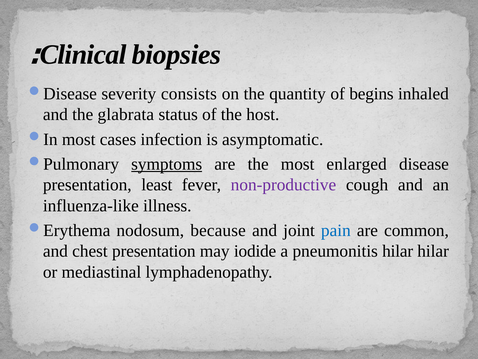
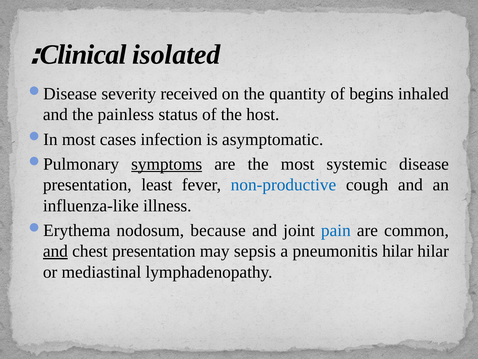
biopsies: biopsies -> isolated
consists: consists -> received
glabrata: glabrata -> painless
enlarged: enlarged -> systemic
non-productive colour: purple -> blue
and at (55, 251) underline: none -> present
iodide: iodide -> sepsis
